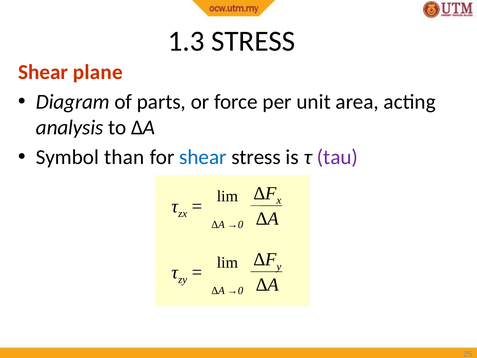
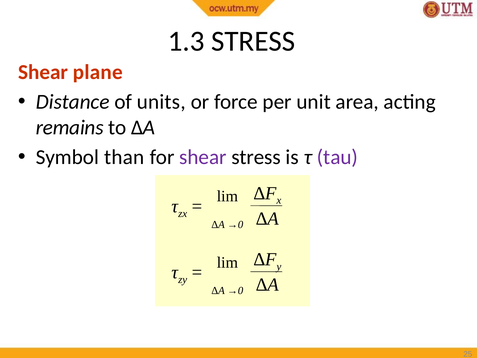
Diagram: Diagram -> Distance
parts: parts -> units
analysis: analysis -> remains
shear at (203, 157) colour: blue -> purple
